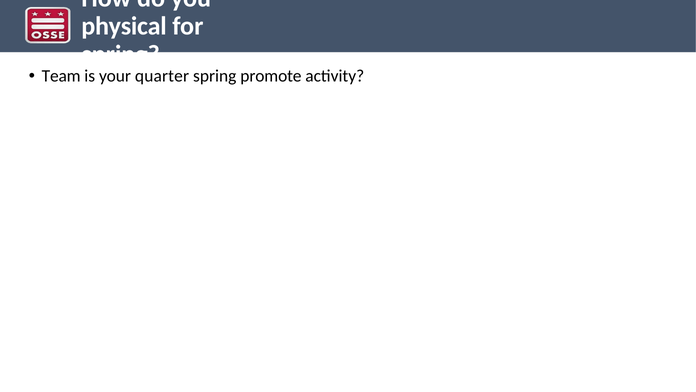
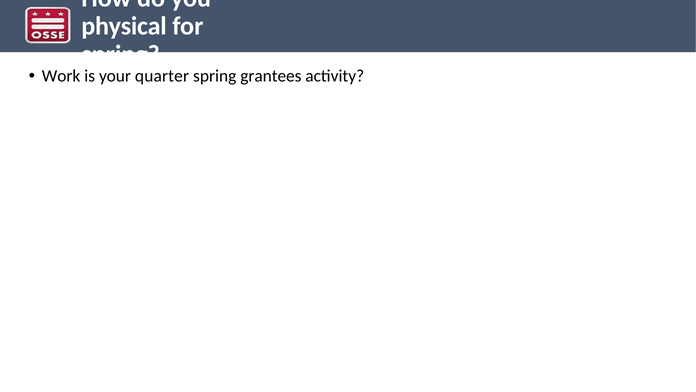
Team: Team -> Work
promote: promote -> grantees
